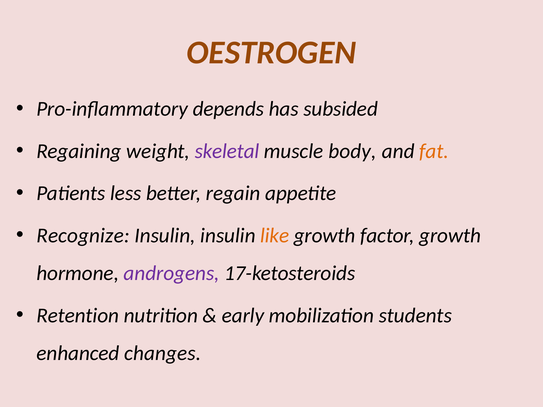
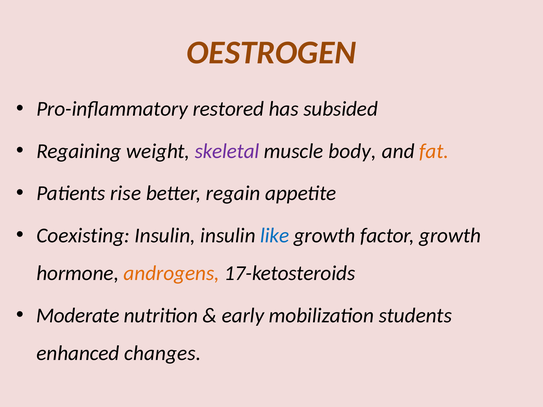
depends: depends -> restored
less: less -> rise
Recognize: Recognize -> Coexisting
like colour: orange -> blue
androgens colour: purple -> orange
Retention: Retention -> Moderate
